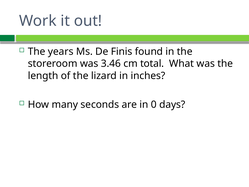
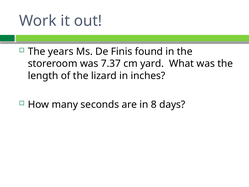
3.46: 3.46 -> 7.37
total: total -> yard
0: 0 -> 8
